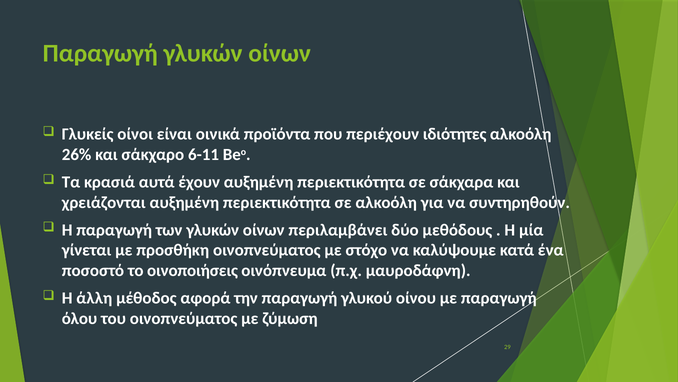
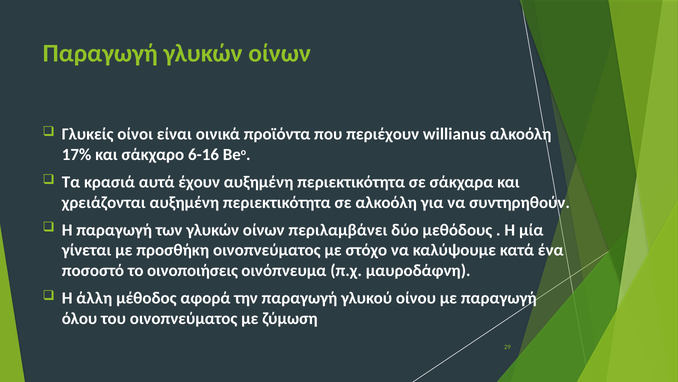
ιδιότητες: ιδιότητες -> willianus
26%: 26% -> 17%
6-11: 6-11 -> 6-16
